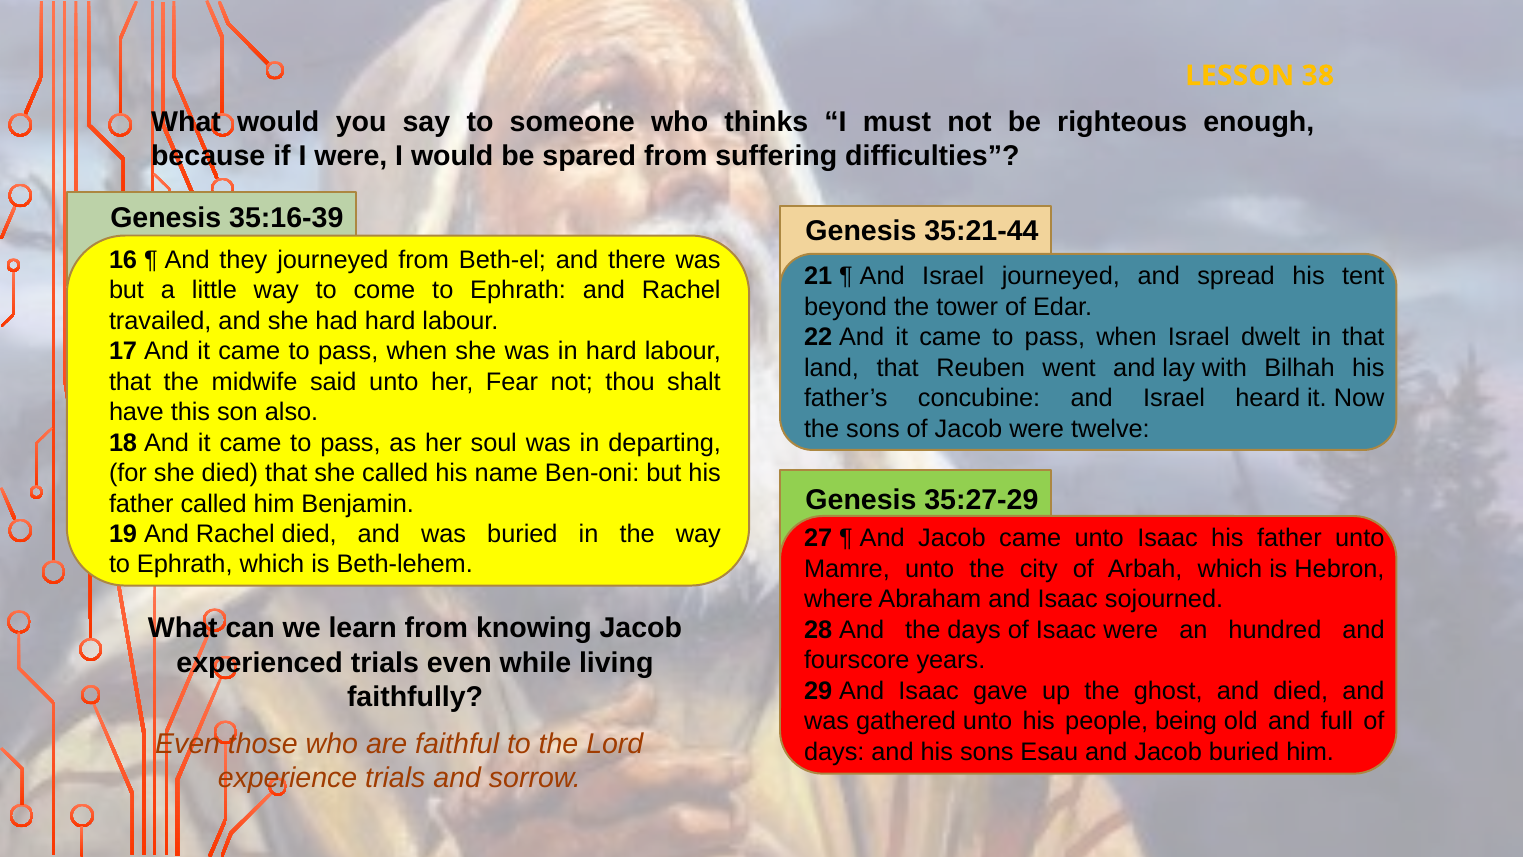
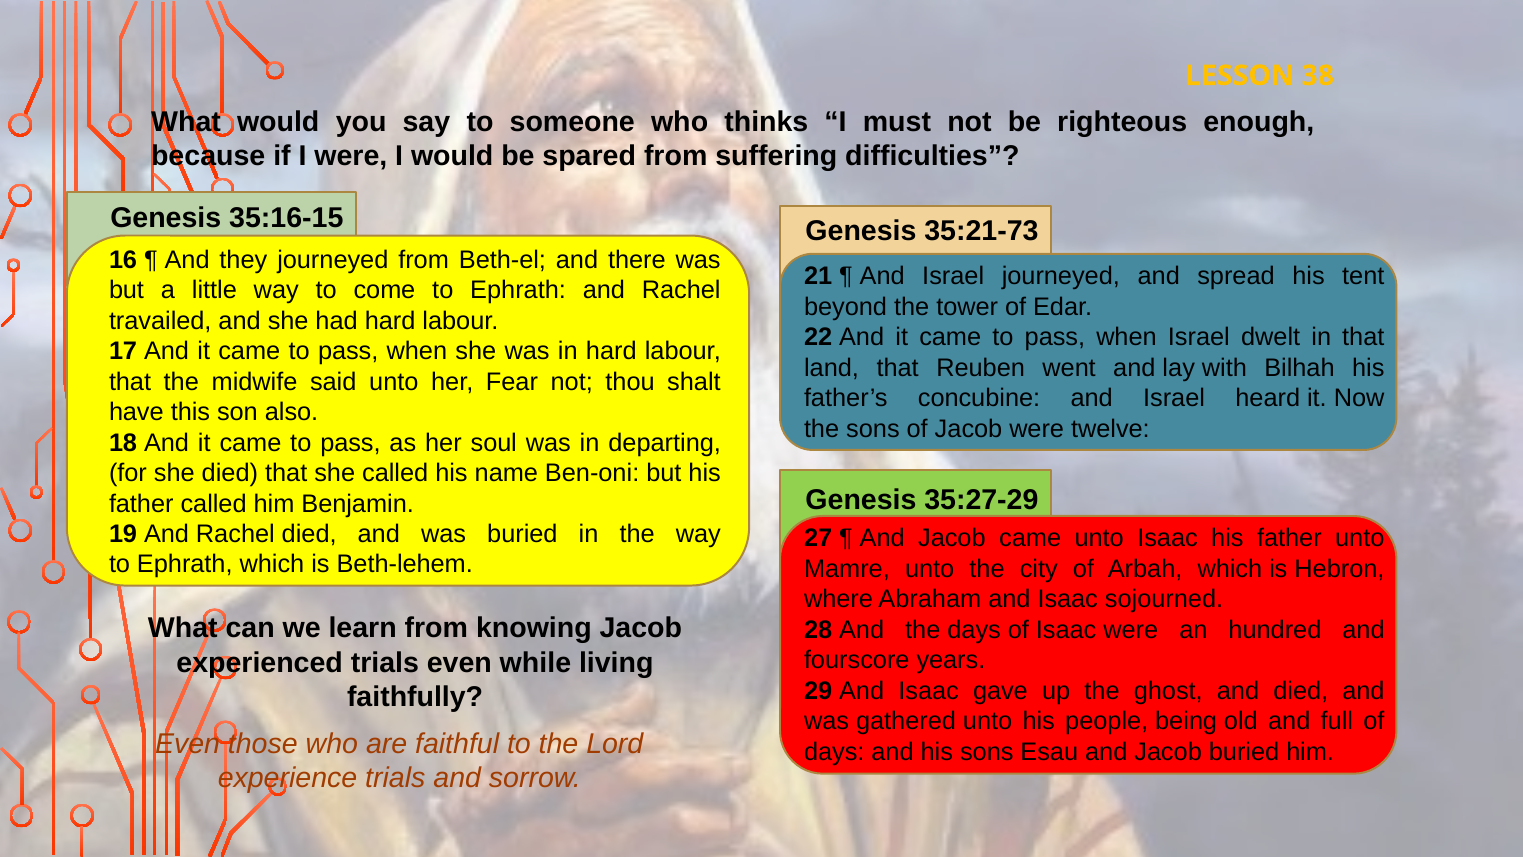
35:16-39: 35:16-39 -> 35:16-15
35:21-44: 35:21-44 -> 35:21-73
